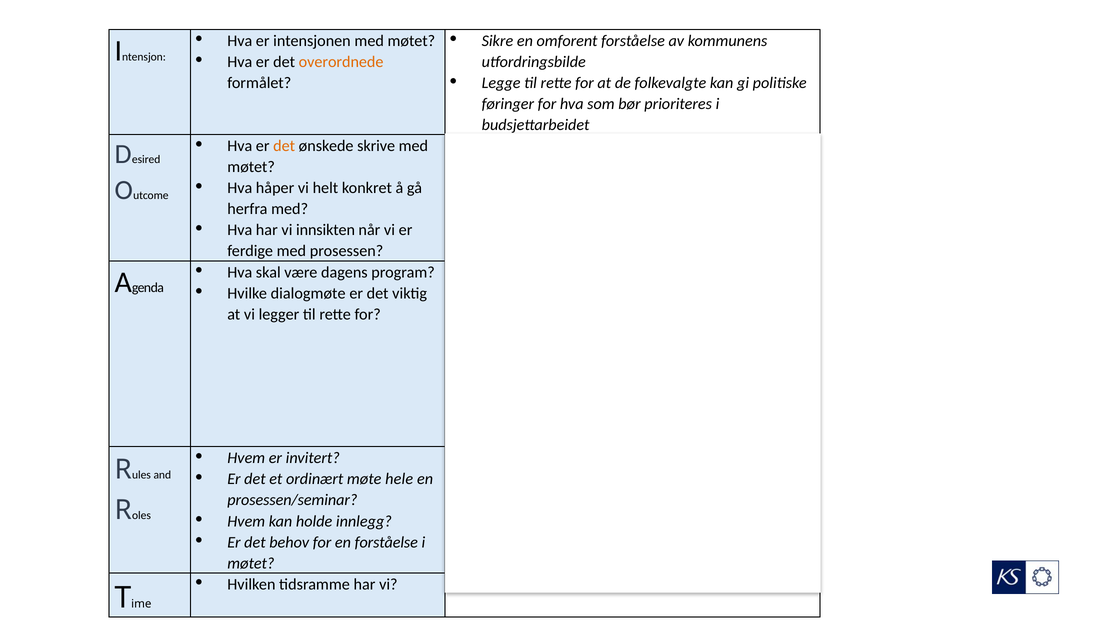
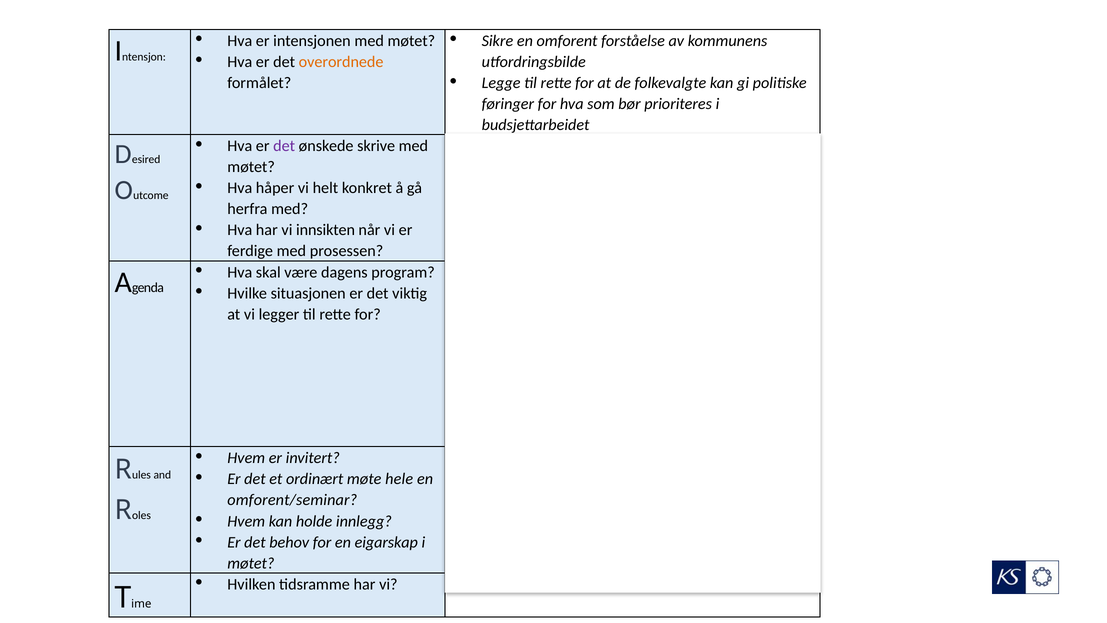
det at (284, 146) colour: orange -> purple
dialogmøte: dialogmøte -> situasjonen
prosessen/seminar: prosessen/seminar -> omforent/seminar
en forståelse: forståelse -> eigarskap
